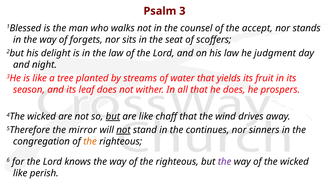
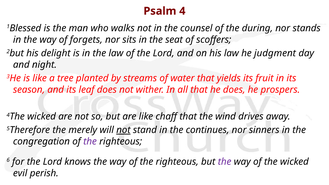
3: 3 -> 4
accept: accept -> during
but at (113, 117) underline: present -> none
mirror: mirror -> merely
the at (90, 142) colour: orange -> purple
like at (20, 173): like -> evil
